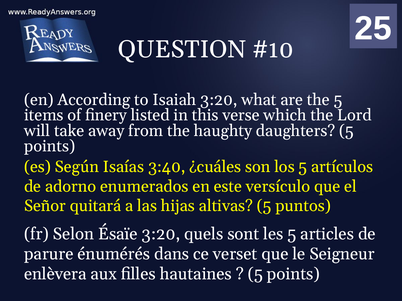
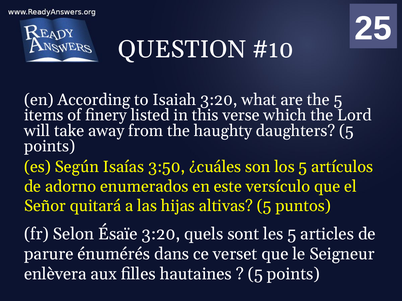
3:40: 3:40 -> 3:50
